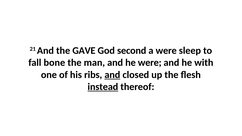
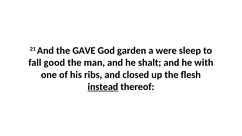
second: second -> garden
bone: bone -> good
he were: were -> shalt
and at (112, 75) underline: present -> none
